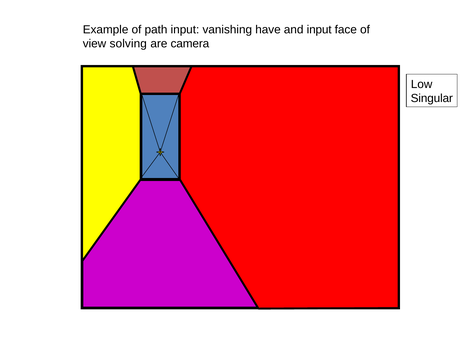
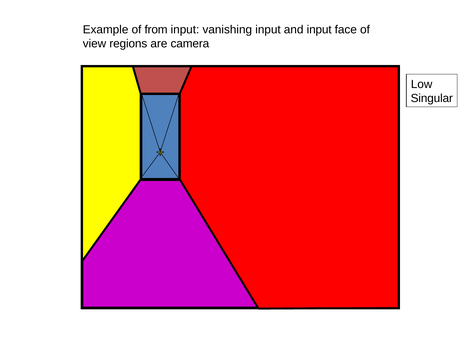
path: path -> from
vanishing have: have -> input
solving: solving -> regions
